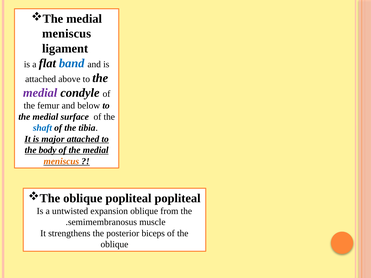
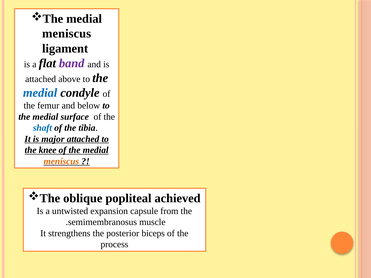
band colour: blue -> purple
medial at (40, 93) colour: purple -> blue
body: body -> knee
popliteal popliteal: popliteal -> achieved
expansion oblique: oblique -> capsule
oblique at (114, 245): oblique -> process
